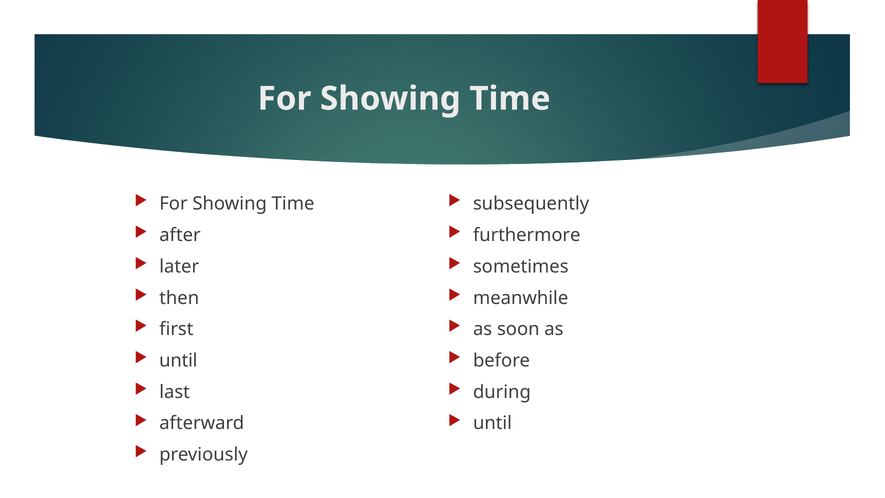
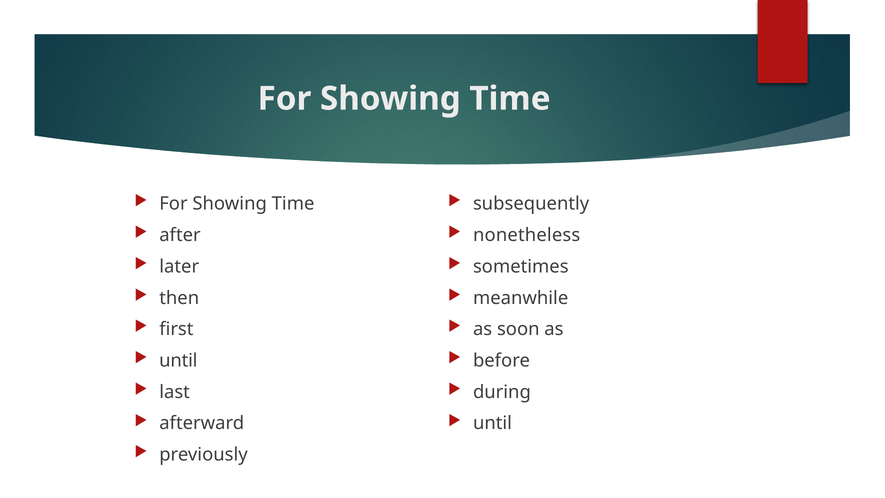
furthermore: furthermore -> nonetheless
